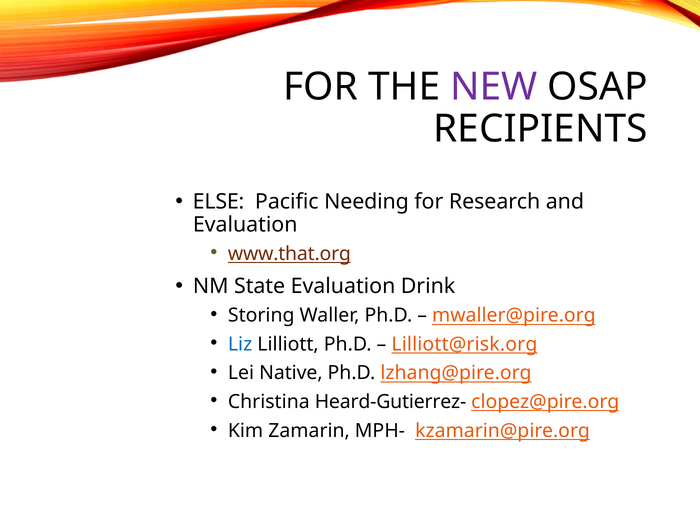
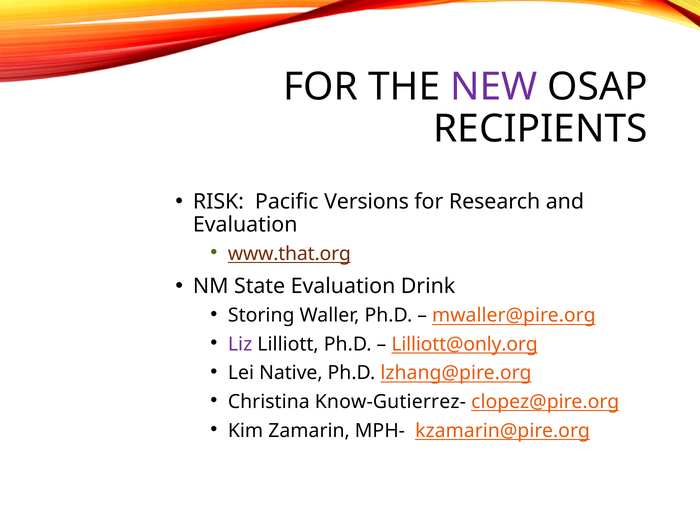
ELSE: ELSE -> RISK
Needing: Needing -> Versions
Liz colour: blue -> purple
Lilliott@risk.org: Lilliott@risk.org -> Lilliott@only.org
Heard-Gutierrez-: Heard-Gutierrez- -> Know-Gutierrez-
